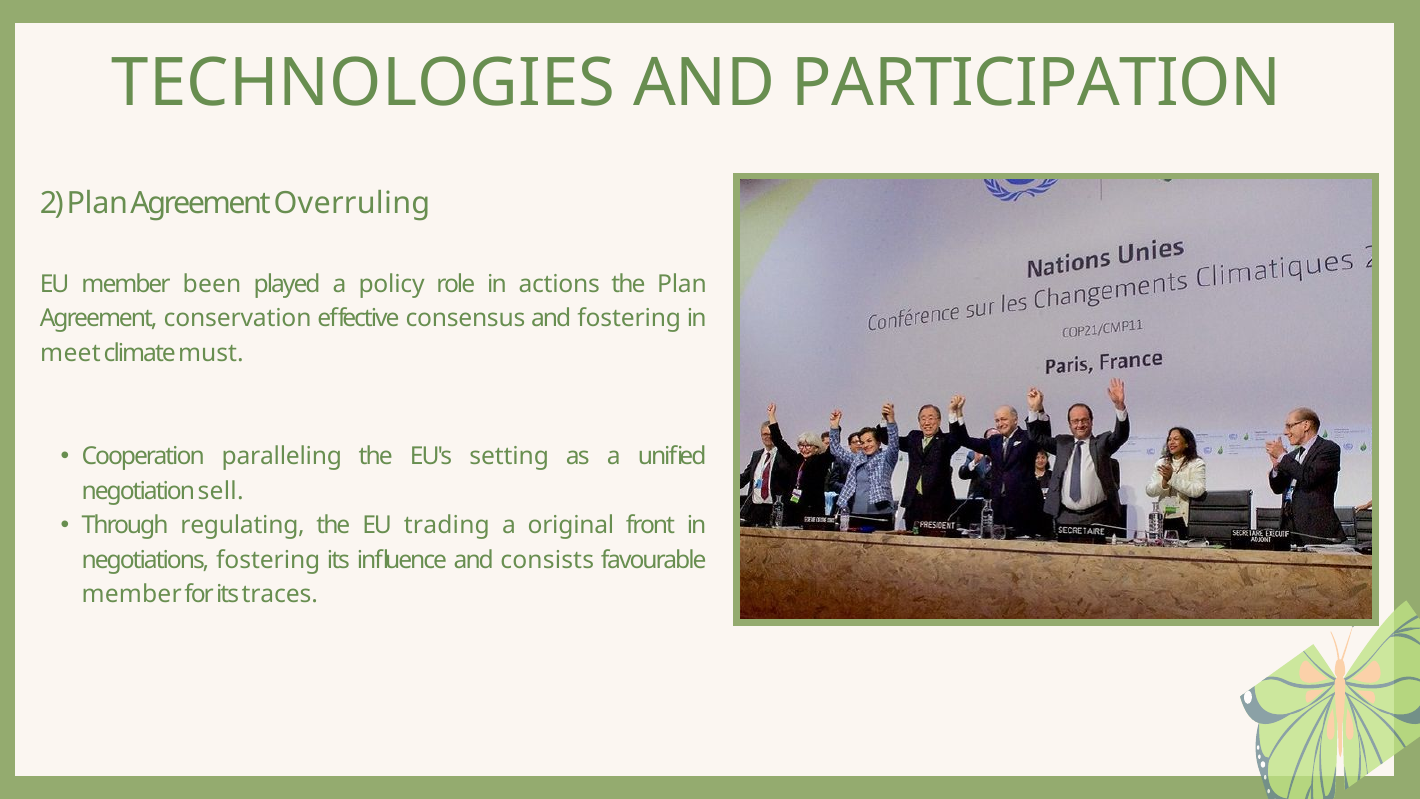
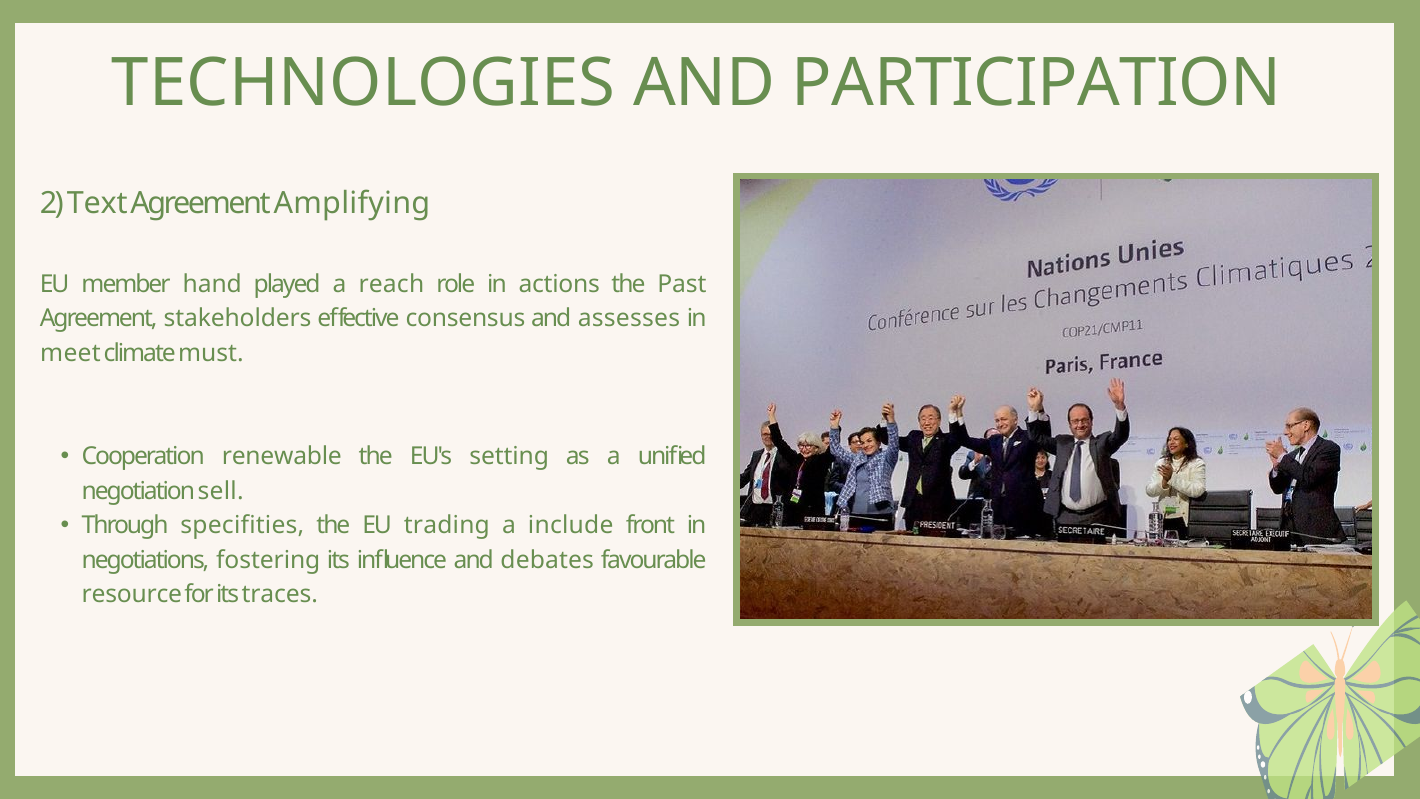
2 Plan: Plan -> Text
Overruling: Overruling -> Amplifying
been: been -> hand
policy: policy -> reach
the Plan: Plan -> Past
conservation: conservation -> stakeholders
and fostering: fostering -> assesses
paralleling: paralleling -> renewable
regulating: regulating -> specifities
original: original -> include
consists: consists -> debates
member at (132, 594): member -> resource
